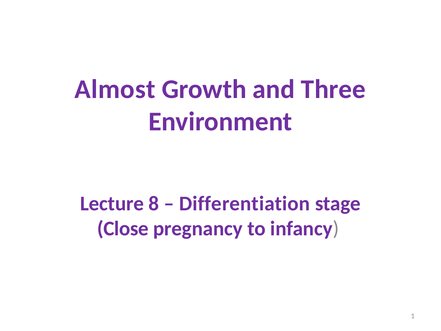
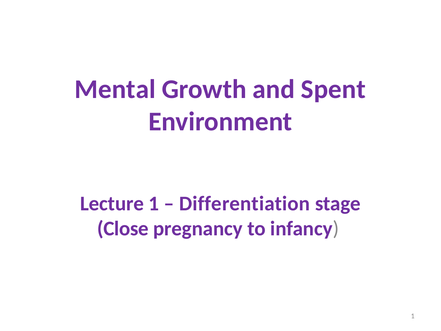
Almost: Almost -> Mental
Three: Three -> Spent
Lecture 8: 8 -> 1
